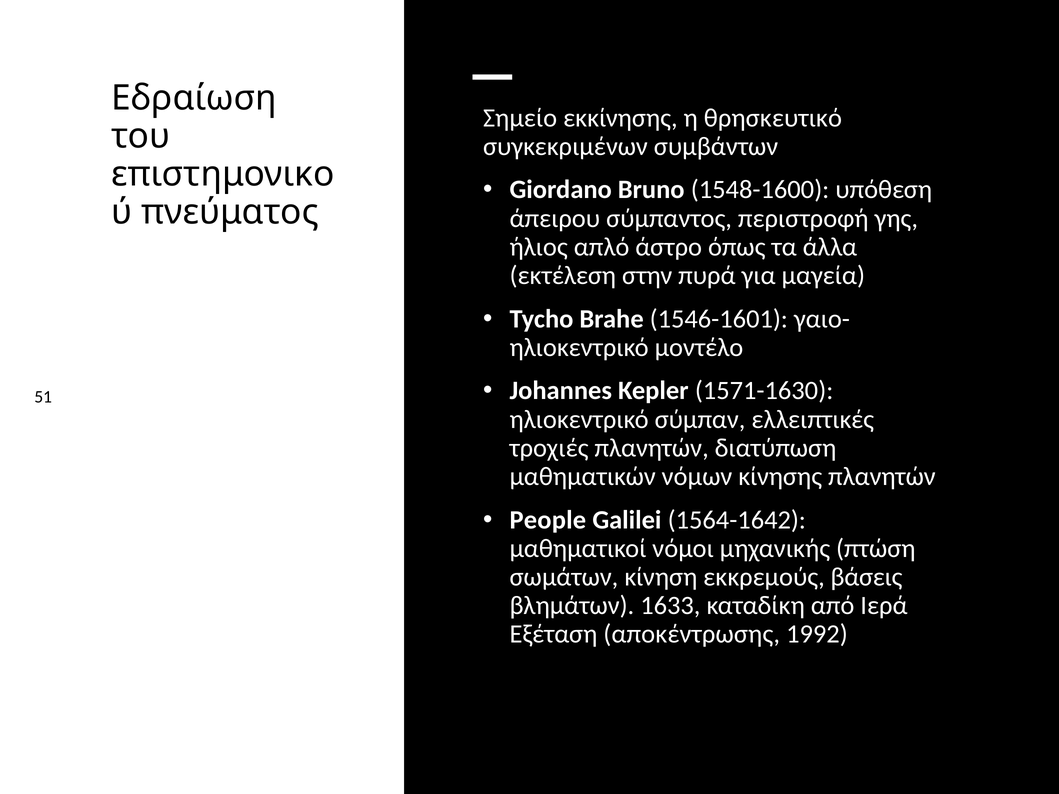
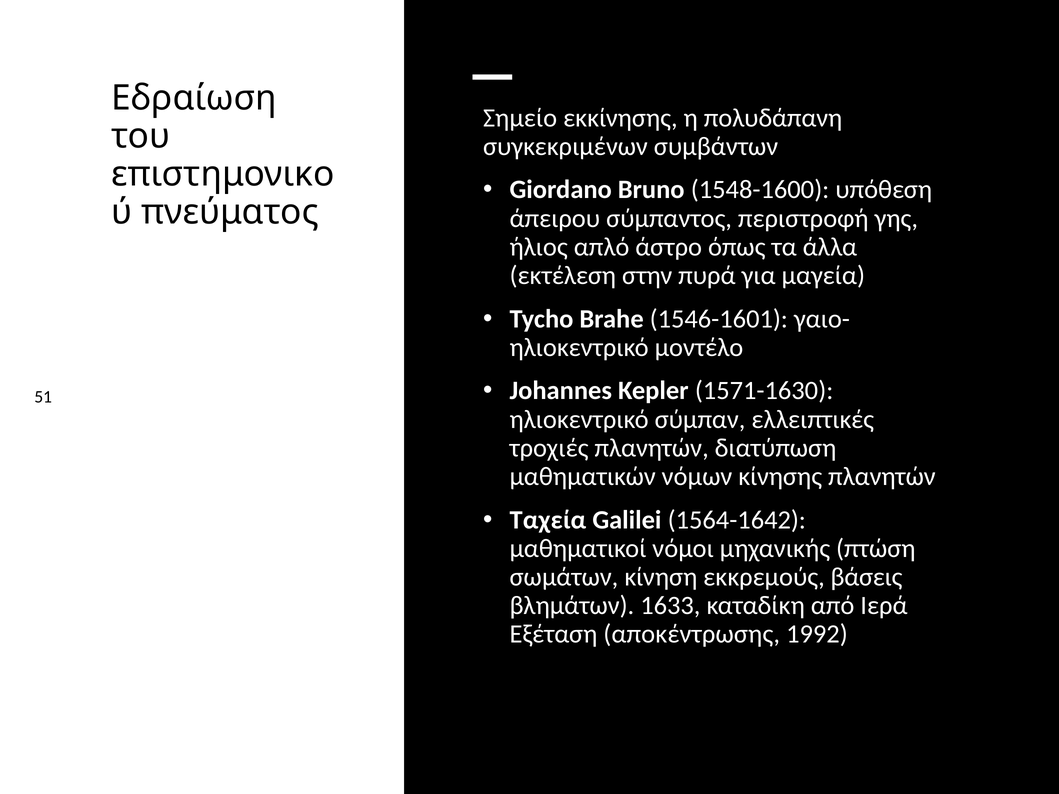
θρησκευτικό: θρησκευτικό -> πολυδάπανη
People: People -> Ταχεία
